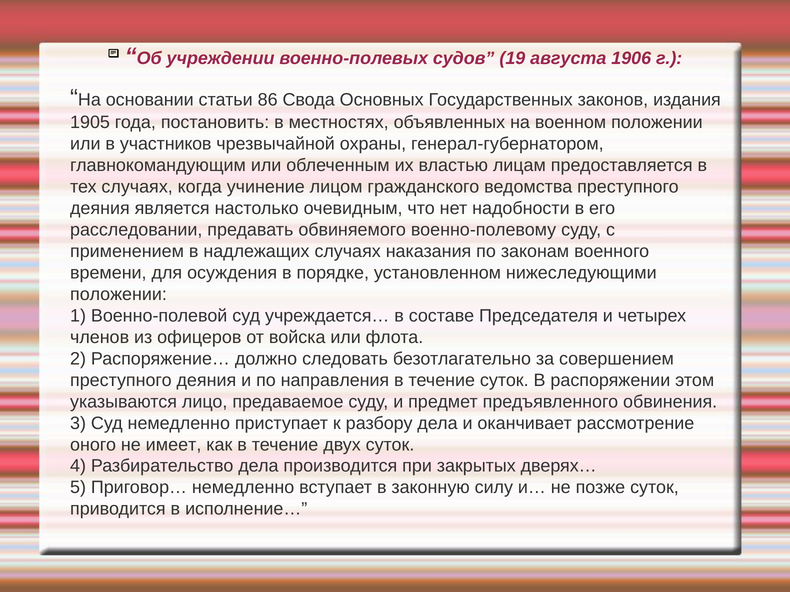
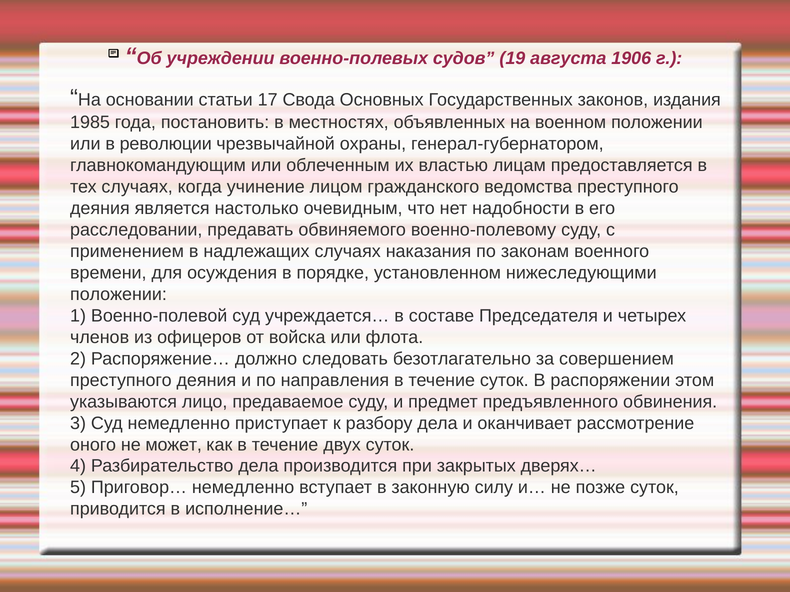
86: 86 -> 17
1905: 1905 -> 1985
участников: участников -> революции
имеет: имеет -> может
